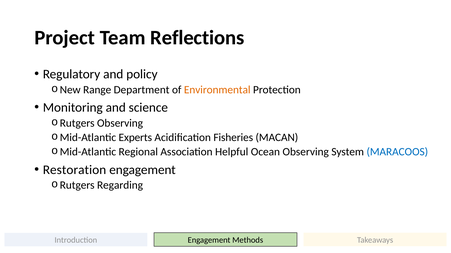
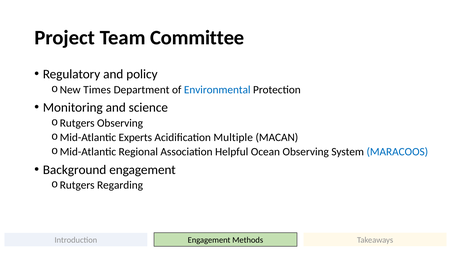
Reflections: Reflections -> Committee
Range: Range -> Times
Environmental colour: orange -> blue
Fisheries: Fisheries -> Multiple
Restoration: Restoration -> Background
